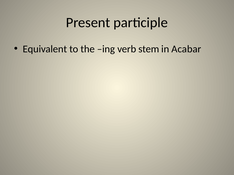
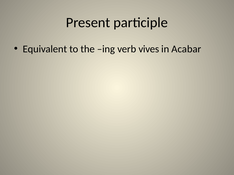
stem: stem -> vives
